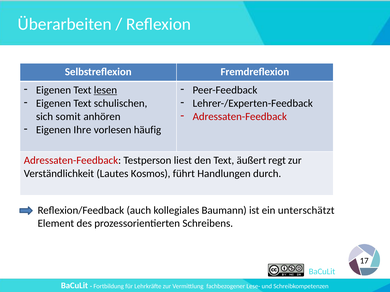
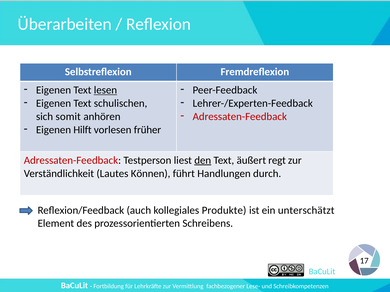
Ihre: Ihre -> Hilft
häufig: häufig -> früher
den underline: none -> present
Kosmos: Kosmos -> Können
Baumann: Baumann -> Produkte
